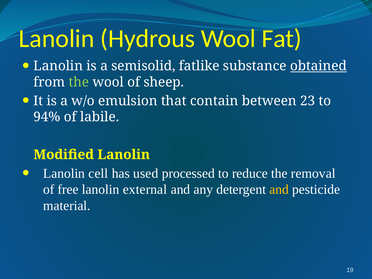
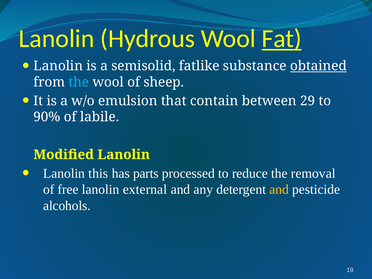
Fat underline: none -> present
the at (79, 82) colour: light green -> light blue
23: 23 -> 29
94%: 94% -> 90%
cell: cell -> this
used: used -> parts
material: material -> alcohols
